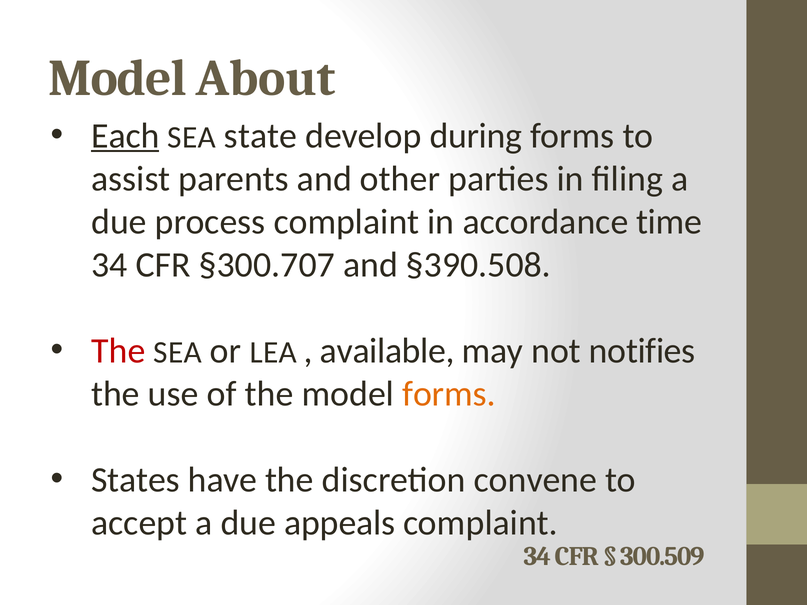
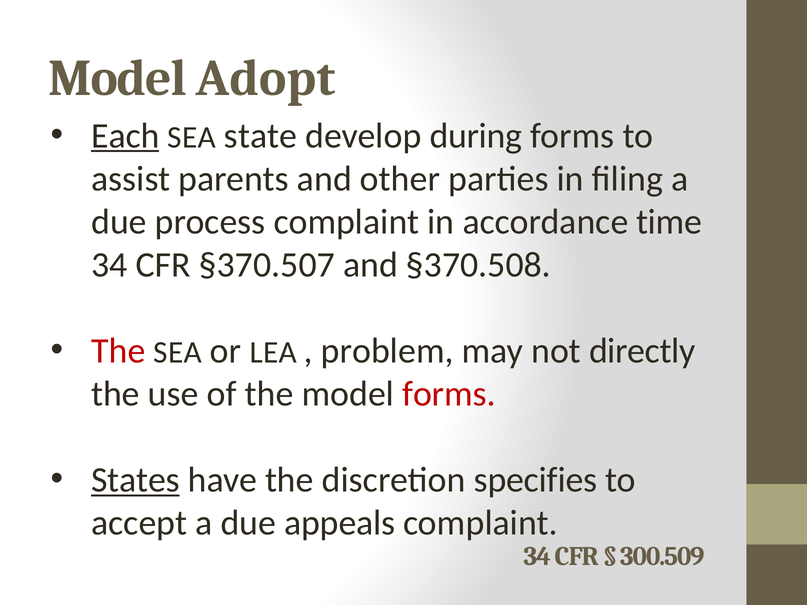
About: About -> Adopt
§300.707: §300.707 -> §370.507
§390.508: §390.508 -> §370.508
available: available -> problem
notifies: notifies -> directly
forms at (449, 394) colour: orange -> red
States underline: none -> present
convene: convene -> specifies
